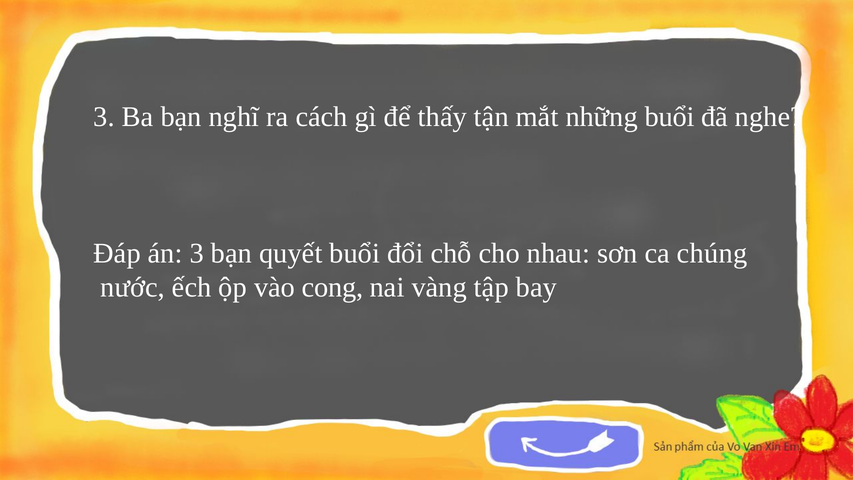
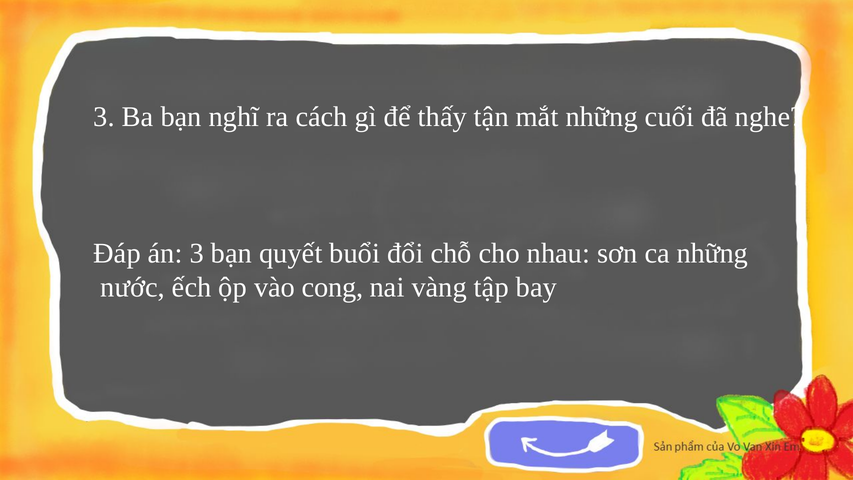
những buổi: buổi -> cuối
ca chúng: chúng -> những
